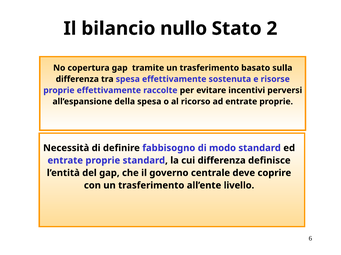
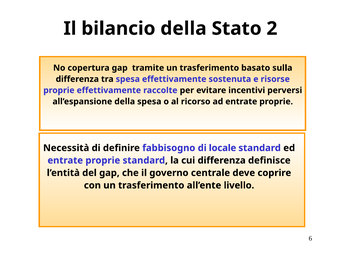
bilancio nullo: nullo -> della
modo: modo -> locale
